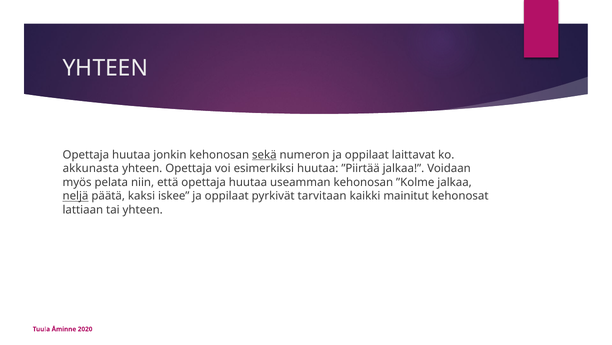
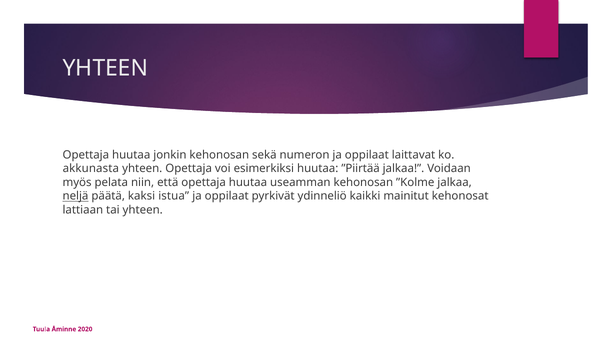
sekä underline: present -> none
iskee: iskee -> istua
tarvitaan: tarvitaan -> ydinneliö
